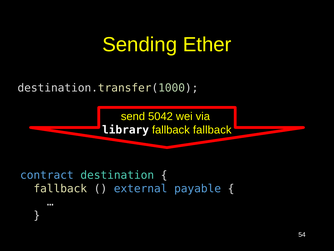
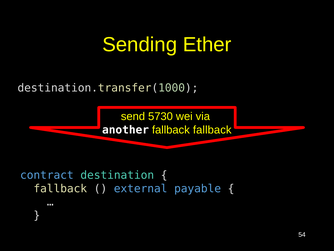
5042: 5042 -> 5730
library: library -> another
